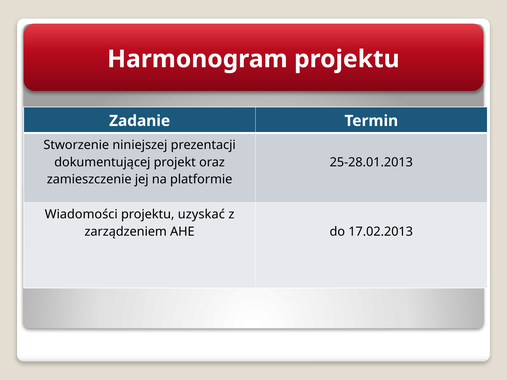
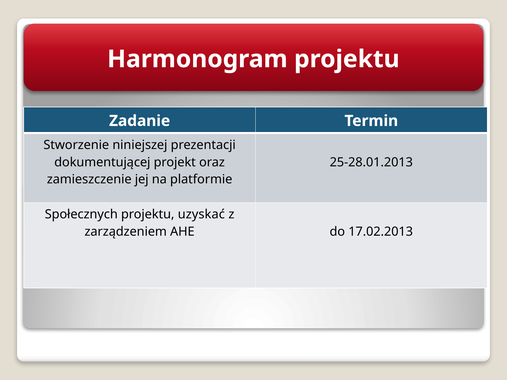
Wiadomości: Wiadomości -> Społecznych
